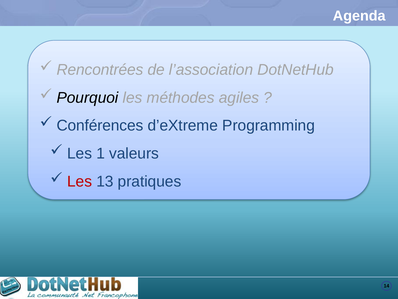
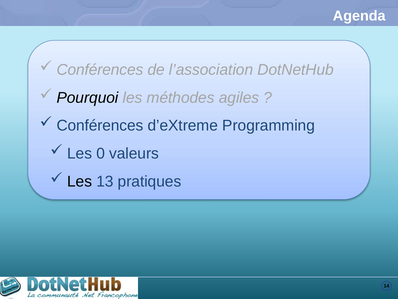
Rencontrées at (100, 70): Rencontrées -> Conférences
1: 1 -> 0
Les at (80, 181) colour: red -> black
